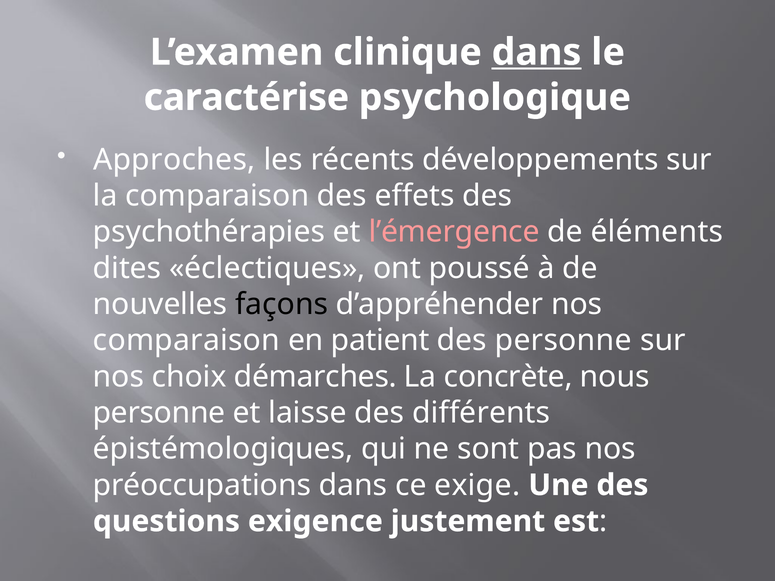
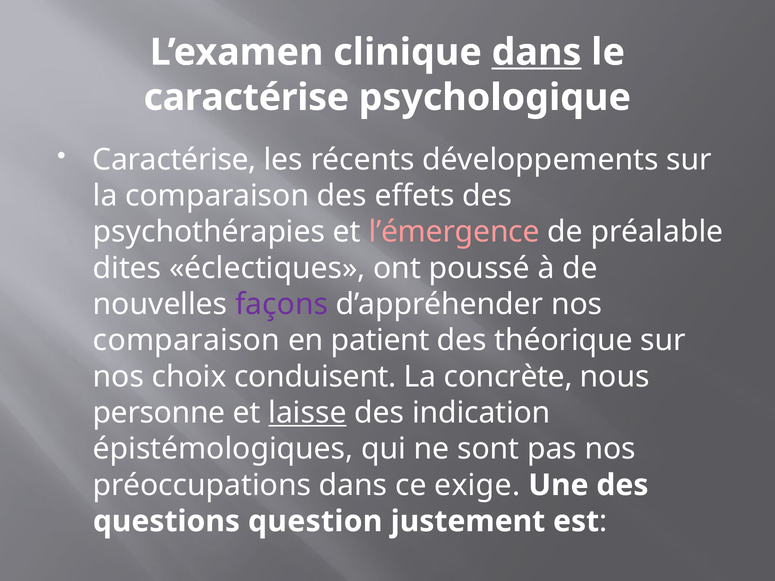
Approches at (174, 160): Approches -> Caractérise
éléments: éléments -> préalable
façons colour: black -> purple
des personne: personne -> théorique
démarches: démarches -> conduisent
laisse underline: none -> present
différents: différents -> indication
exigence: exigence -> question
